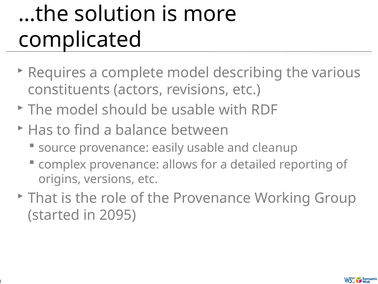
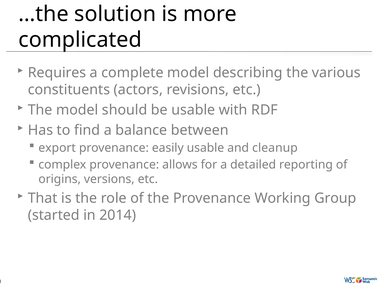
source: source -> export
2095: 2095 -> 2014
